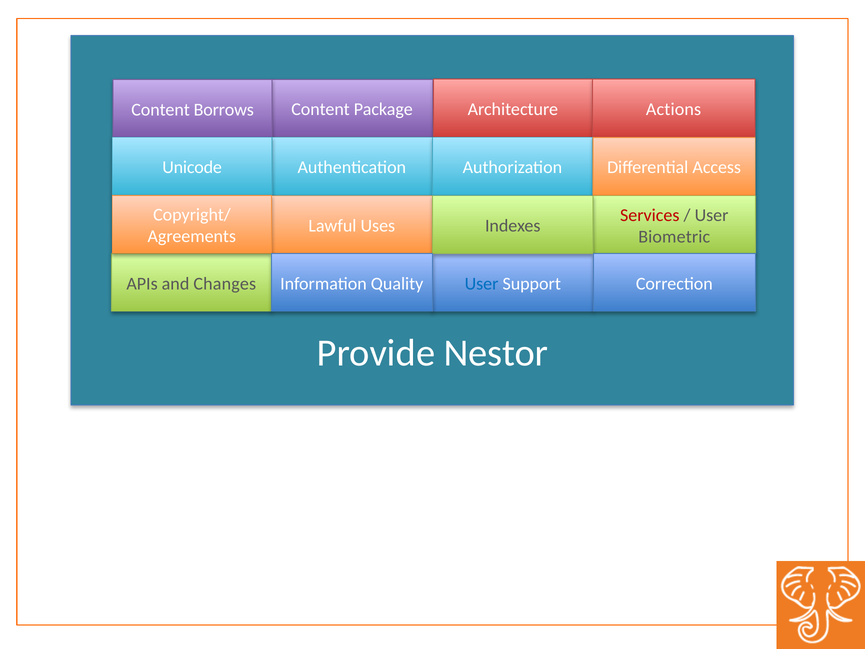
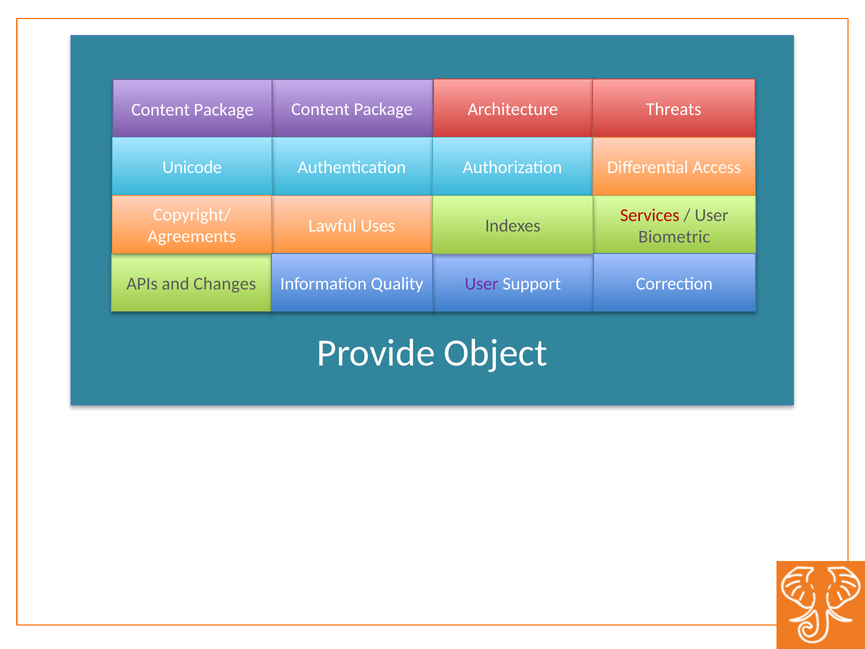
Borrows at (224, 110): Borrows -> Package
Actions: Actions -> Threats
User at (482, 284) colour: blue -> purple
Nestor: Nestor -> Object
